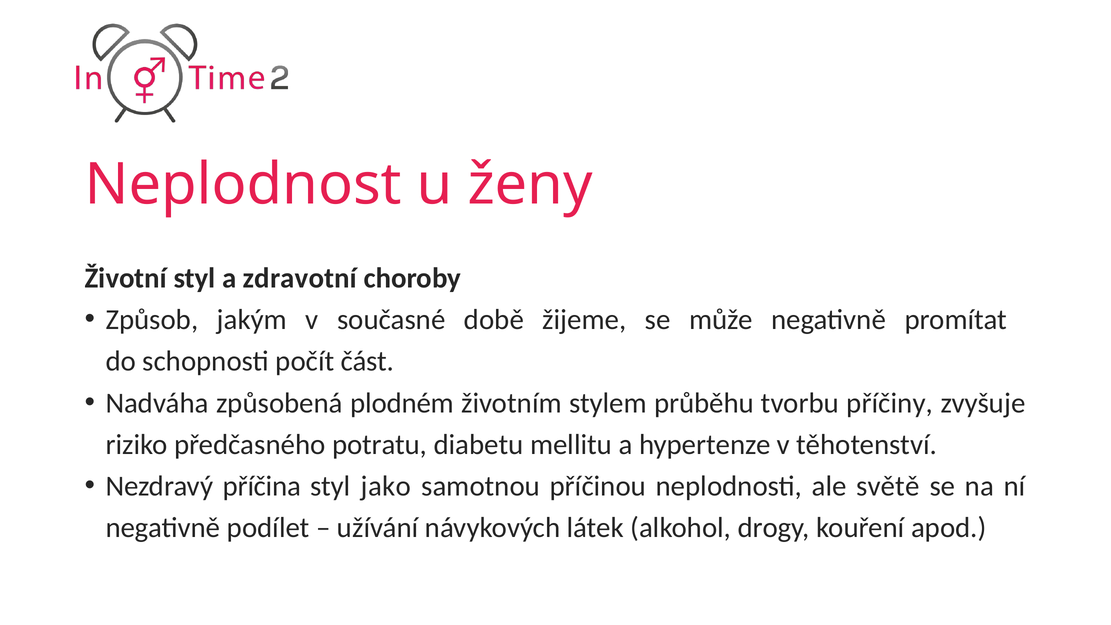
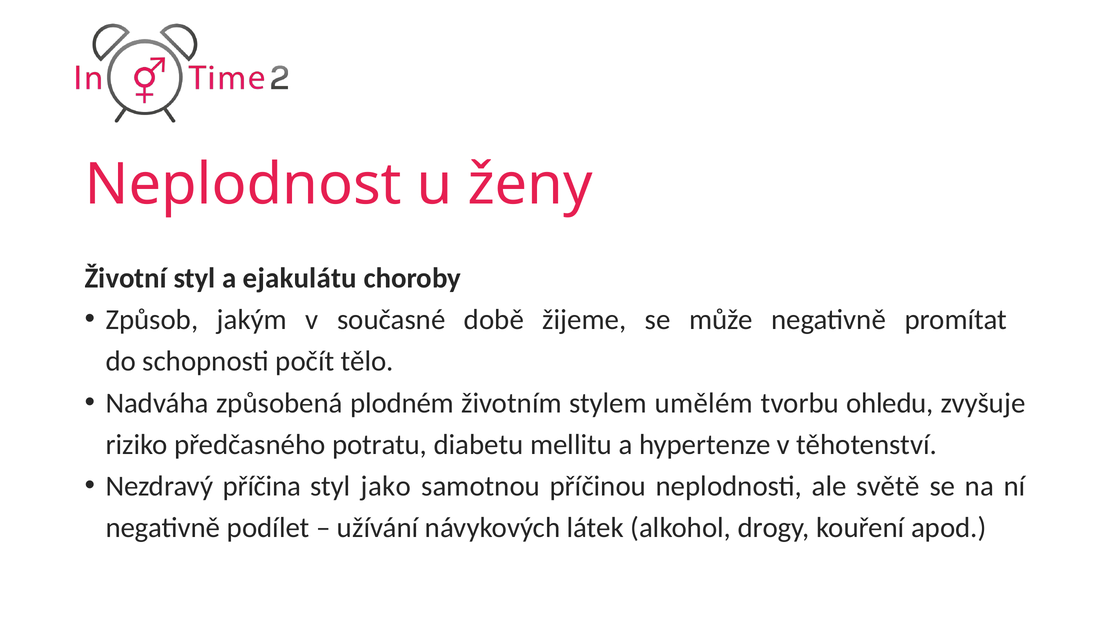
zdravotní: zdravotní -> ejakulátu
část: část -> tělo
průběhu: průběhu -> umělém
příčiny: příčiny -> ohledu
